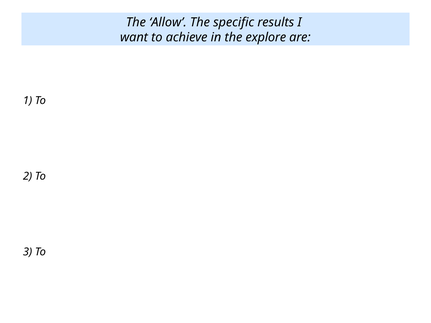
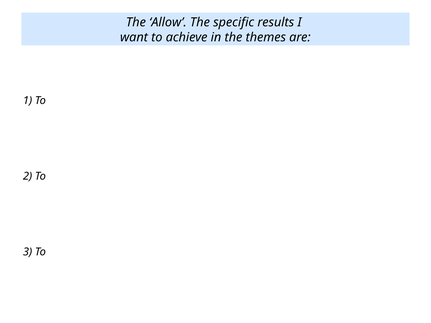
explore: explore -> themes
